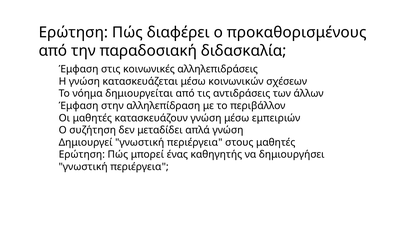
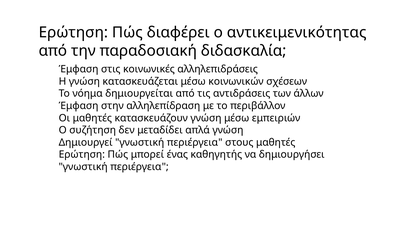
προκαθορισμένους: προκαθορισμένους -> αντικειμενικότητας
